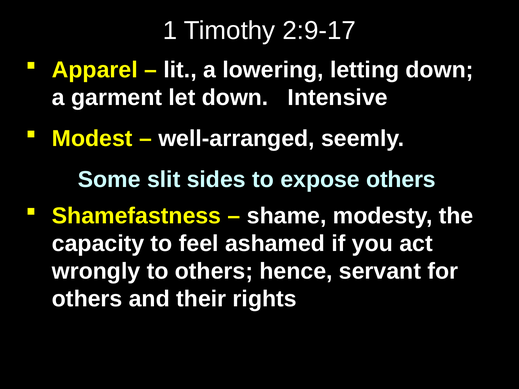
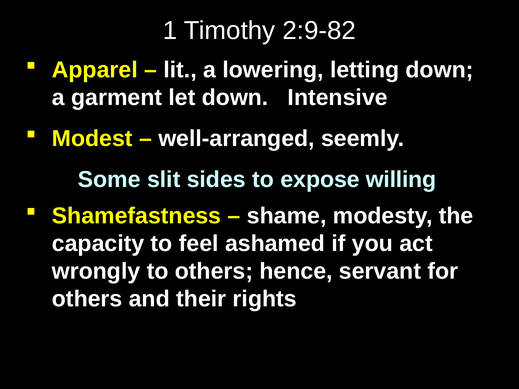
2:9-17: 2:9-17 -> 2:9-82
expose others: others -> willing
